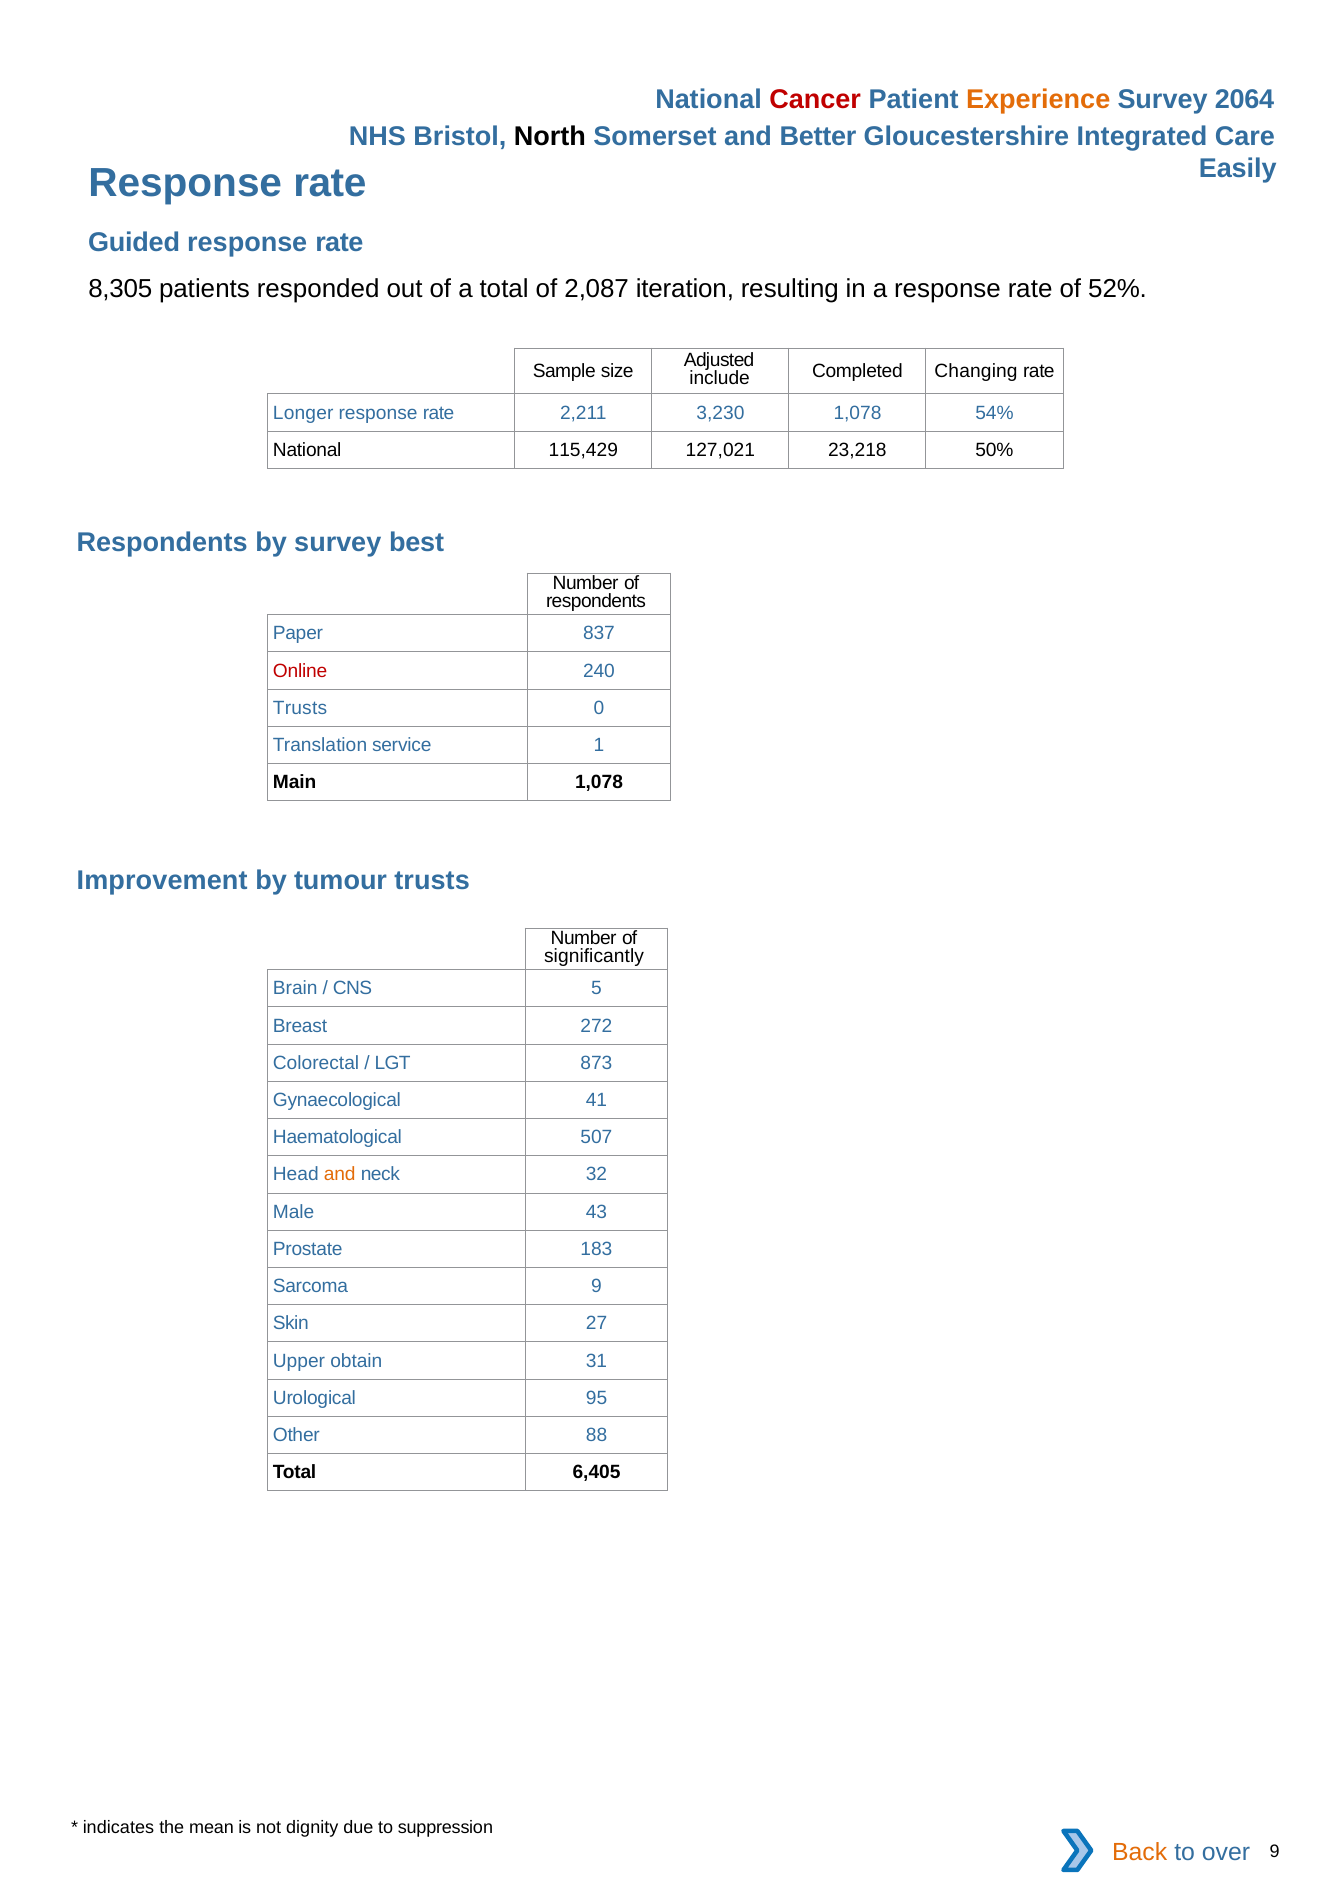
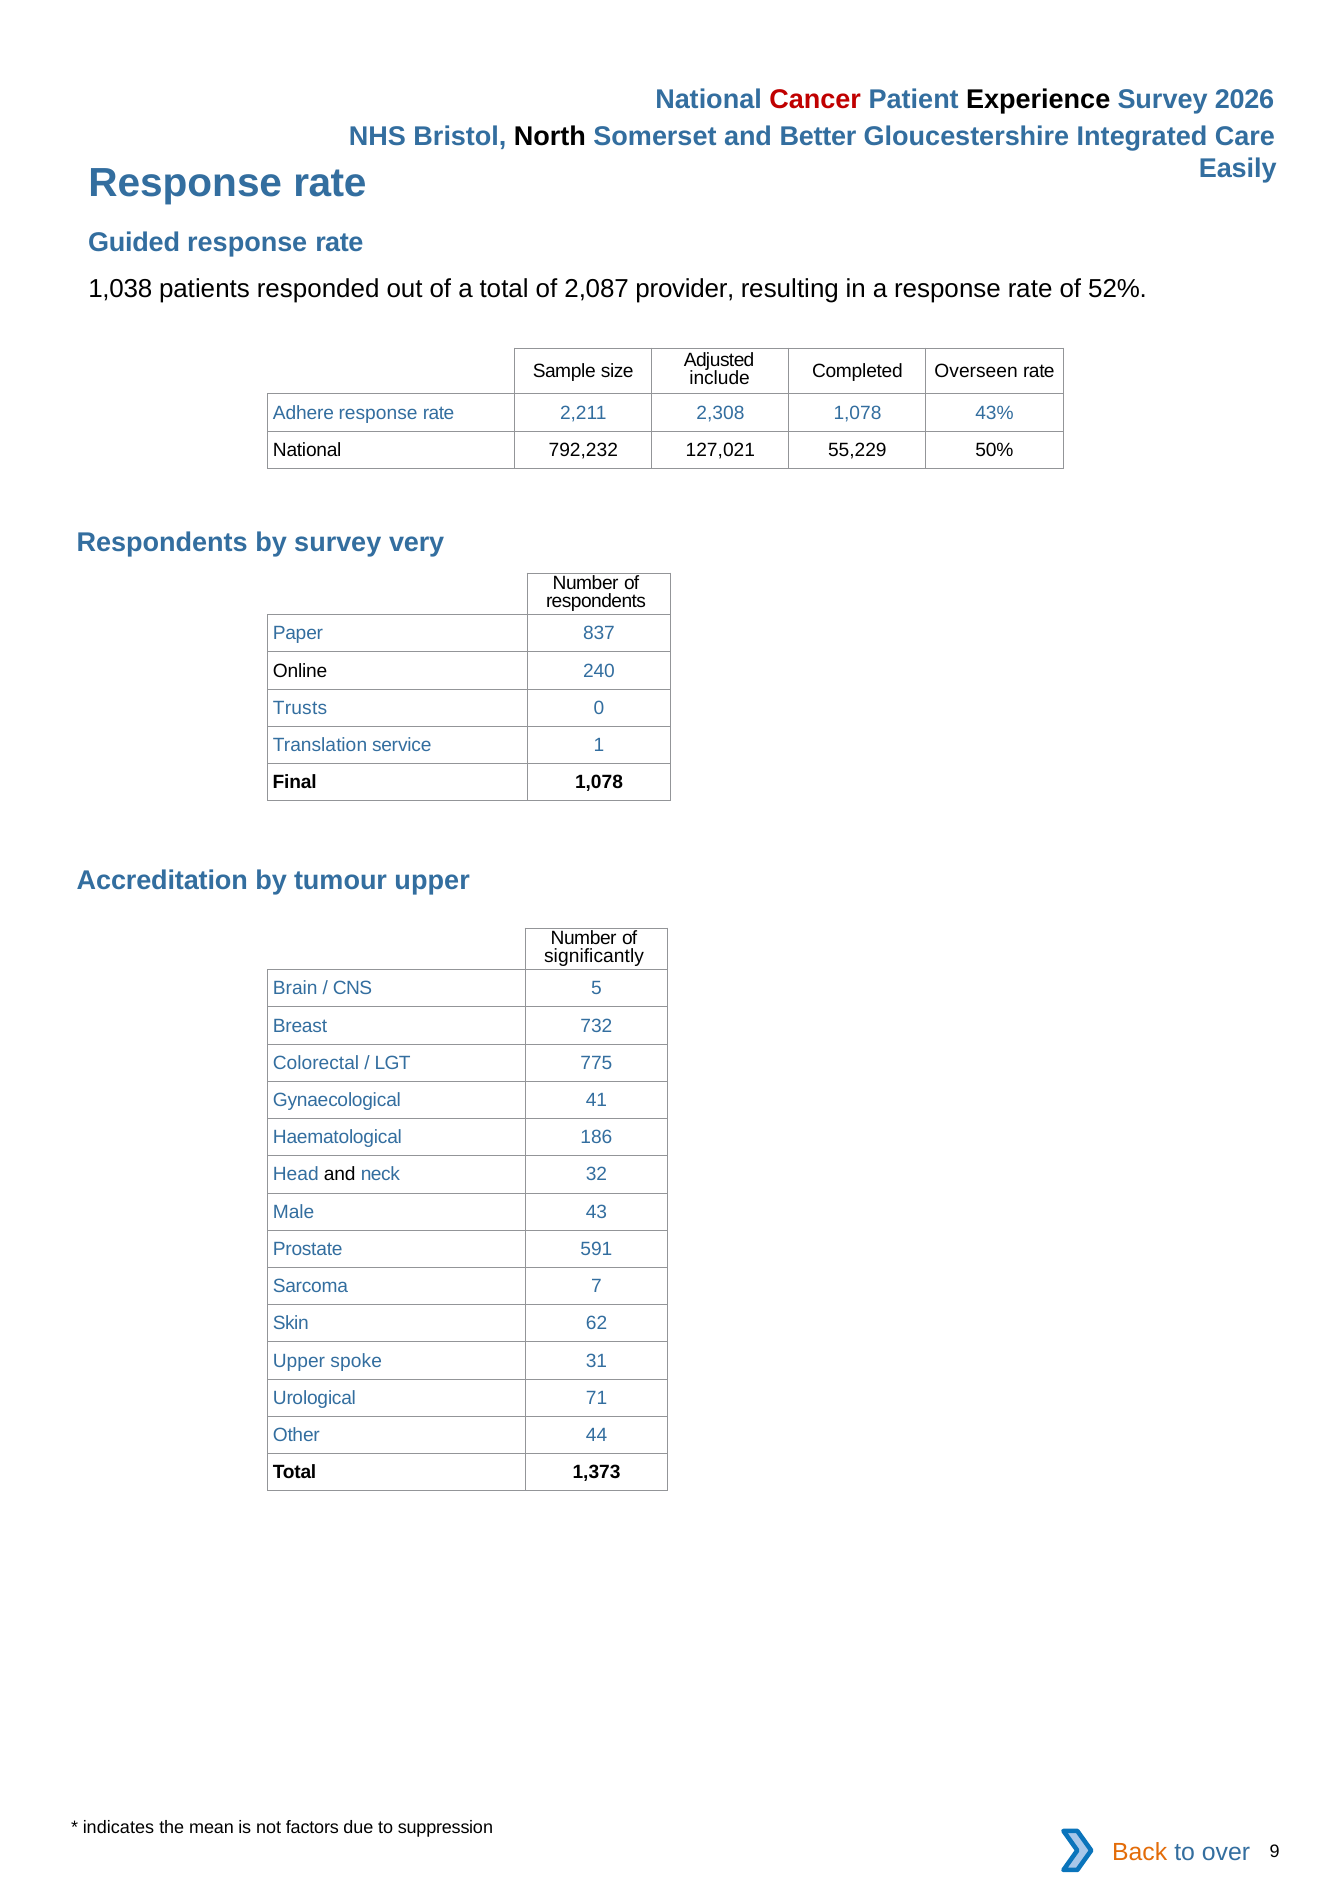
Experience colour: orange -> black
2064: 2064 -> 2026
8,305: 8,305 -> 1,038
iteration: iteration -> provider
Changing: Changing -> Overseen
Longer: Longer -> Adhere
3,230: 3,230 -> 2,308
54%: 54% -> 43%
115,429: 115,429 -> 792,232
23,218: 23,218 -> 55,229
best: best -> very
Online colour: red -> black
Main: Main -> Final
Improvement: Improvement -> Accreditation
tumour trusts: trusts -> upper
272: 272 -> 732
873: 873 -> 775
507: 507 -> 186
and at (340, 1175) colour: orange -> black
183: 183 -> 591
Sarcoma 9: 9 -> 7
27: 27 -> 62
obtain: obtain -> spoke
95: 95 -> 71
88: 88 -> 44
6,405: 6,405 -> 1,373
dignity: dignity -> factors
